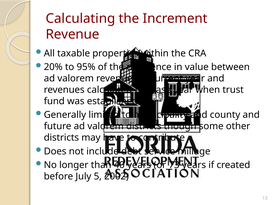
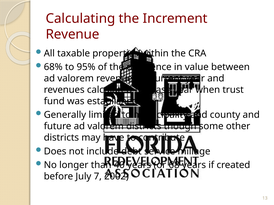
20%: 20% -> 68%
73: 73 -> 68
5: 5 -> 7
